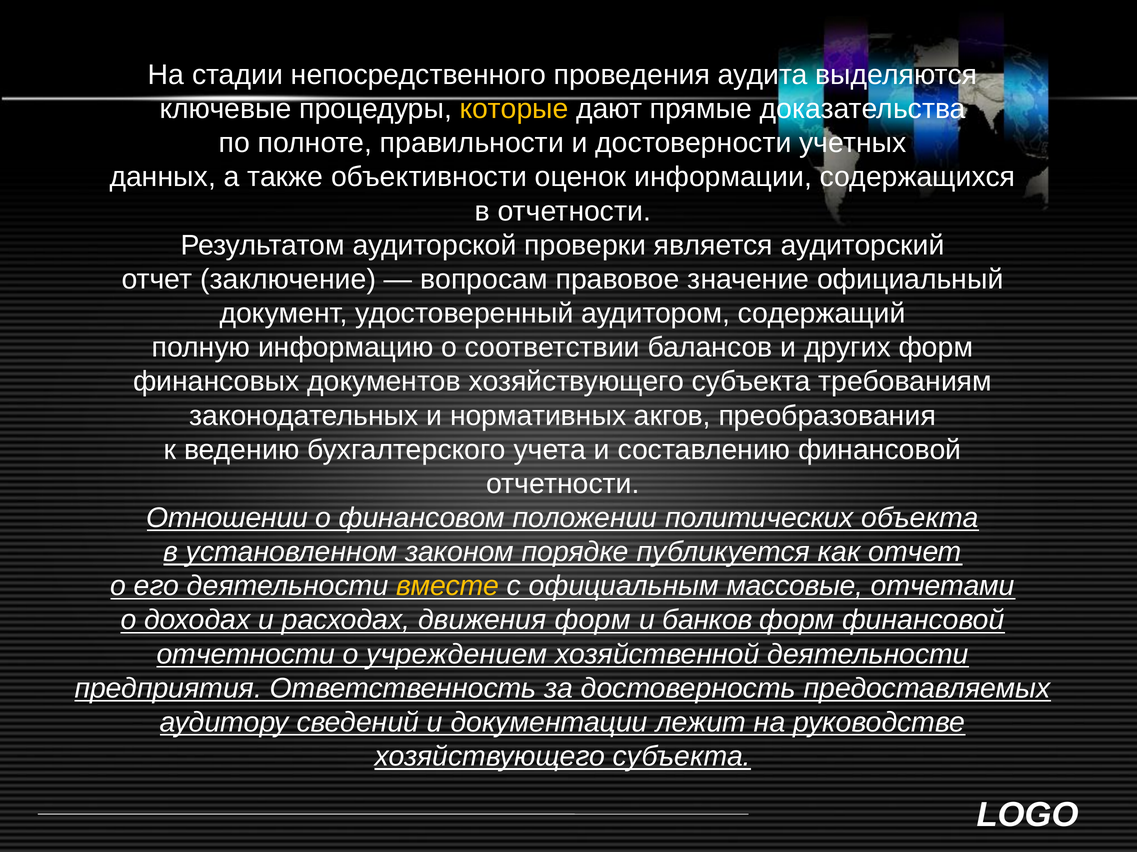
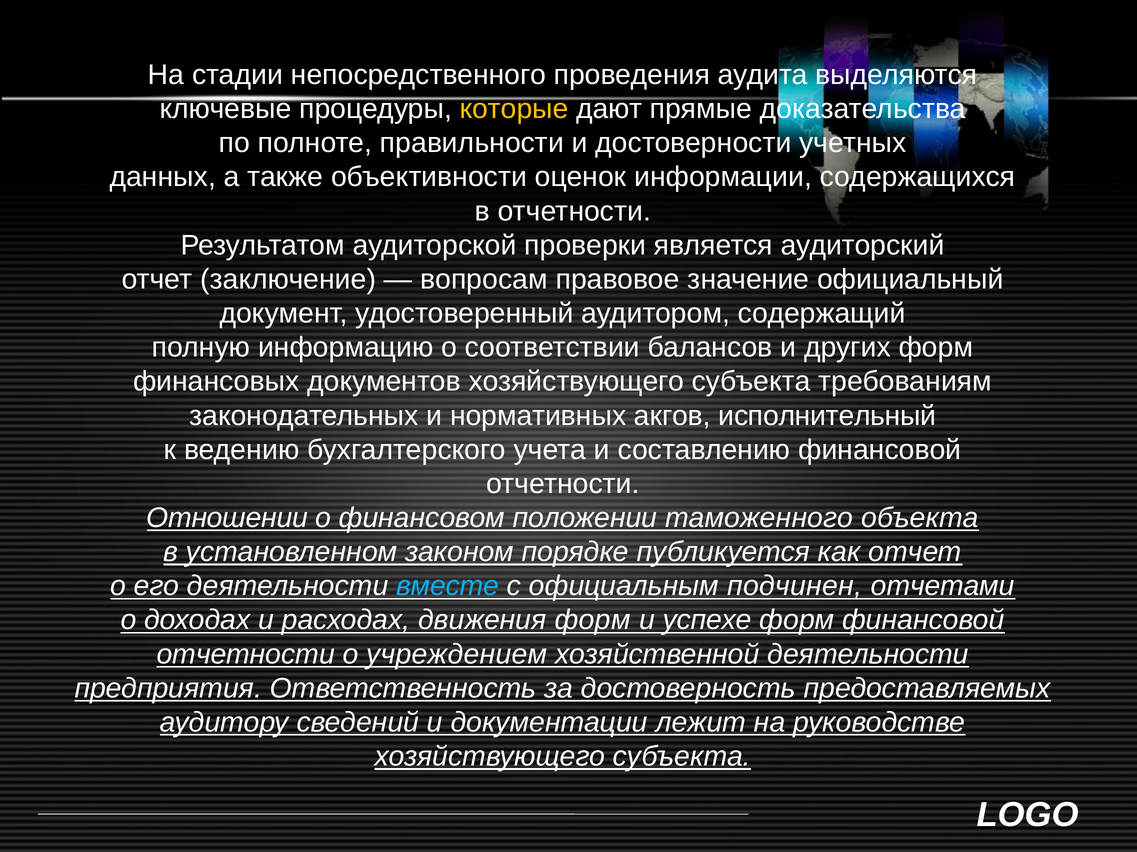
преобразования: преобразования -> исполнительный
политических: политических -> таможенного
вместе colour: yellow -> light blue
массовые: массовые -> подчинен
банков: банков -> успехе
